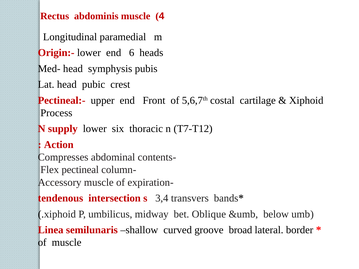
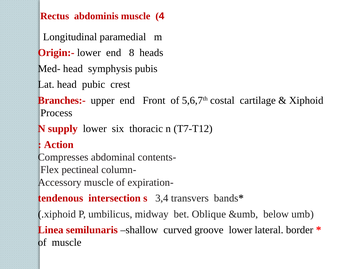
6: 6 -> 8
Pectineal:-: Pectineal:- -> Branches:-
groove broad: broad -> lower
